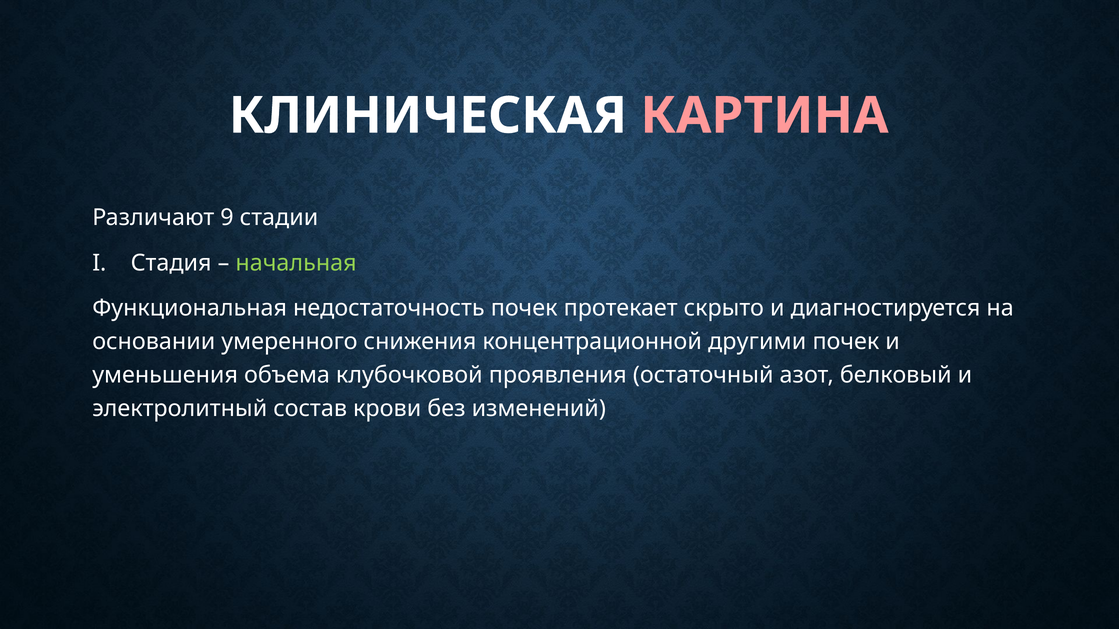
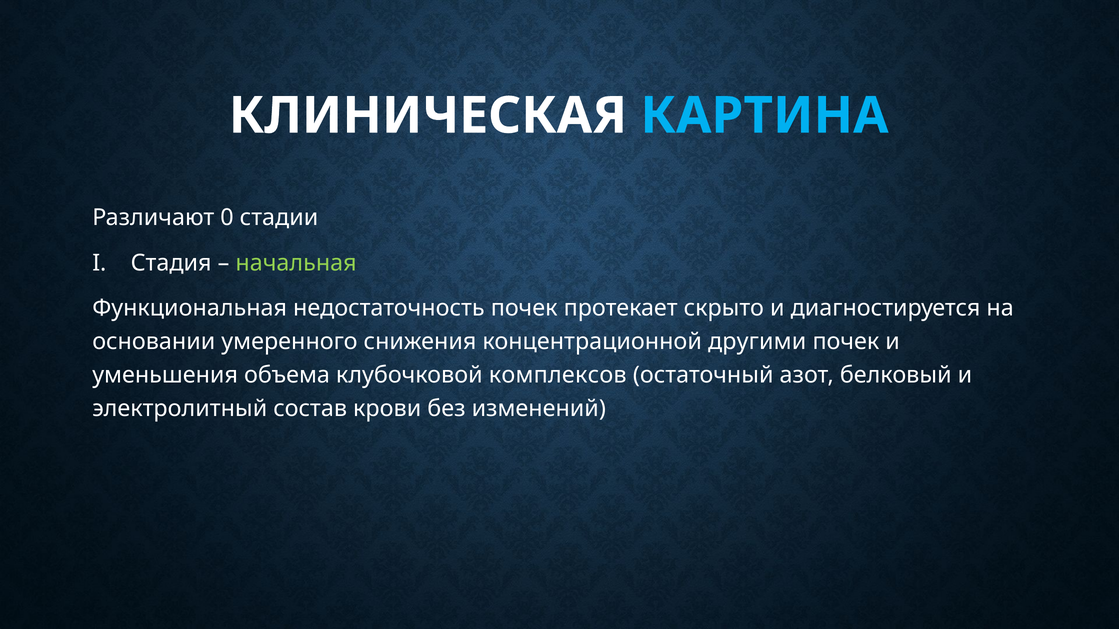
КАРТИНА colour: pink -> light blue
9: 9 -> 0
проявления: проявления -> комплексов
